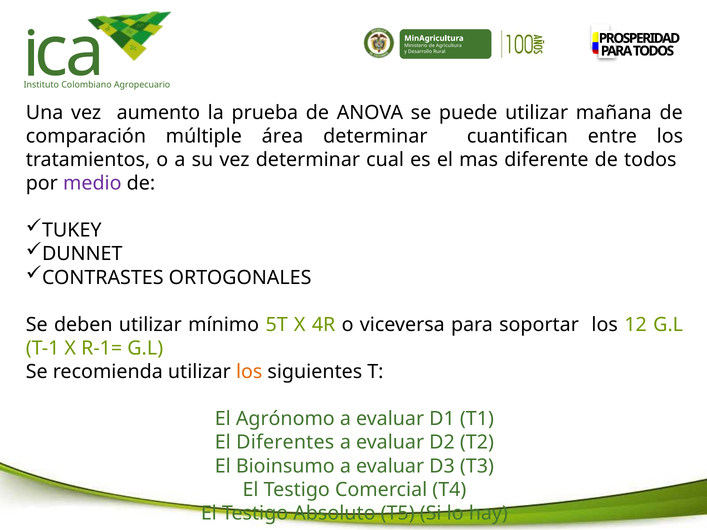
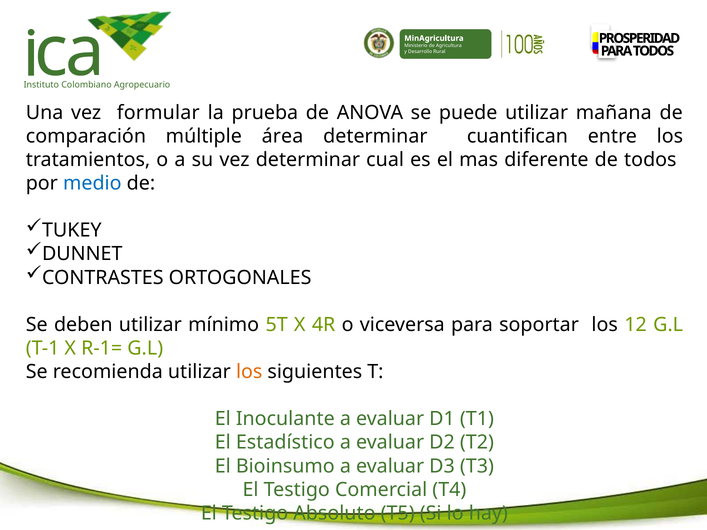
aumento: aumento -> formular
medio colour: purple -> blue
Agrónomo: Agrónomo -> Inoculante
Diferentes: Diferentes -> Estadístico
